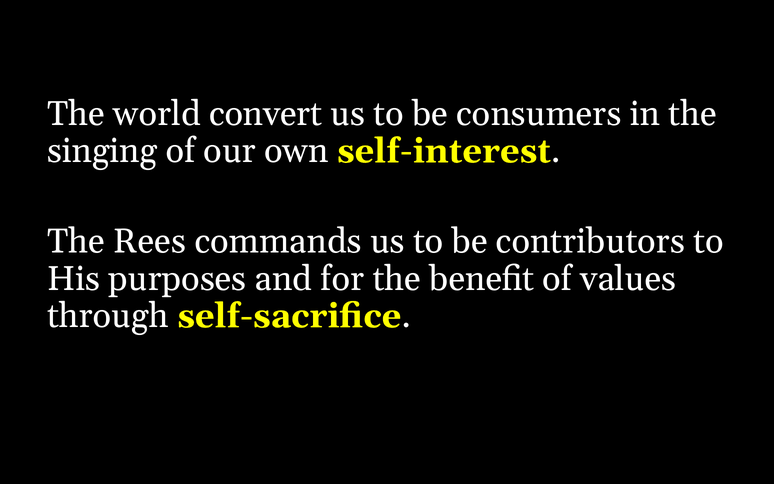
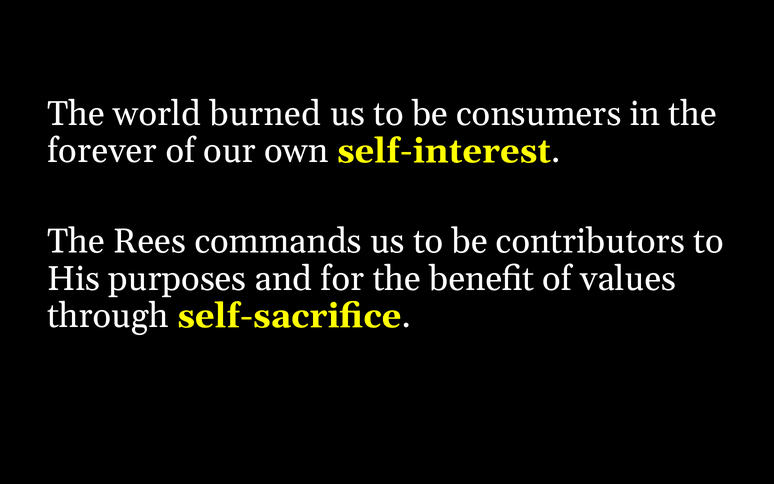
convert: convert -> burned
singing: singing -> forever
